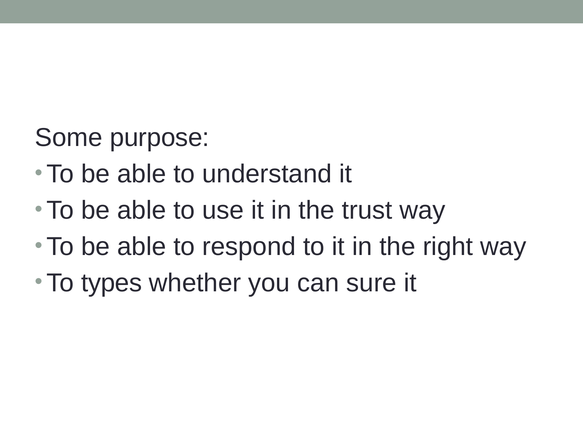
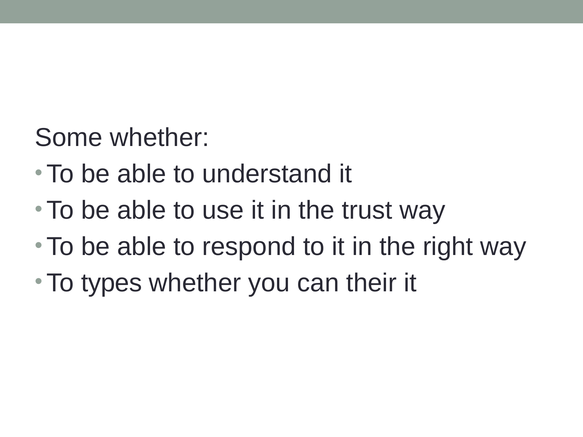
Some purpose: purpose -> whether
sure: sure -> their
